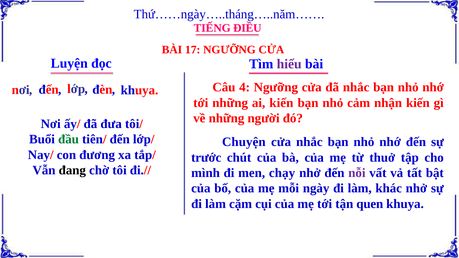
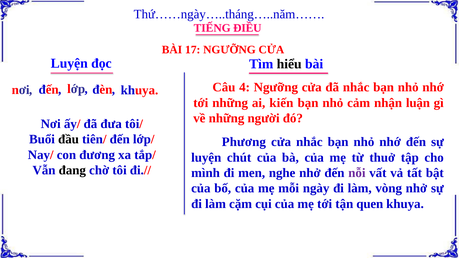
hiểu colour: purple -> black
nhận kiến: kiến -> luận
đầu colour: green -> black
Chuyện: Chuyện -> Phương
trước at (206, 157): trước -> luyện
chạy: chạy -> nghe
khác: khác -> vòng
